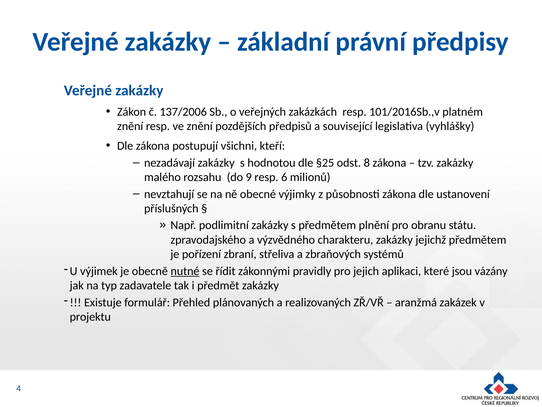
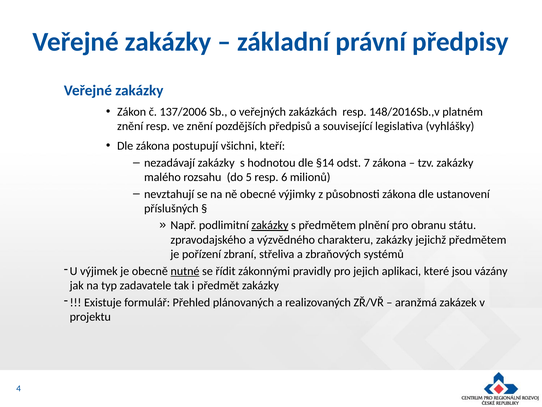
101/2016Sb.,v: 101/2016Sb.,v -> 148/2016Sb.,v
§25: §25 -> §14
8: 8 -> 7
9: 9 -> 5
zakázky at (270, 225) underline: none -> present
